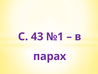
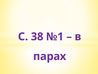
43: 43 -> 38
